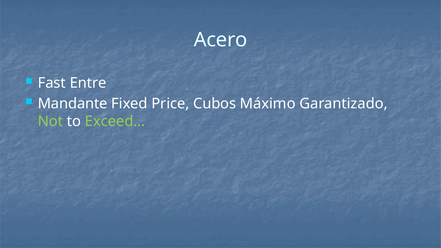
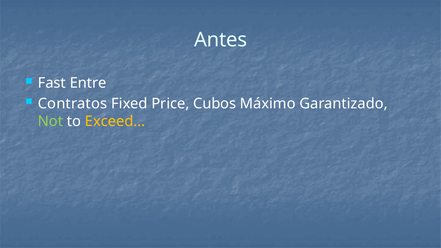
Acero: Acero -> Antes
Mandante: Mandante -> Contratos
Exceed… colour: light green -> yellow
